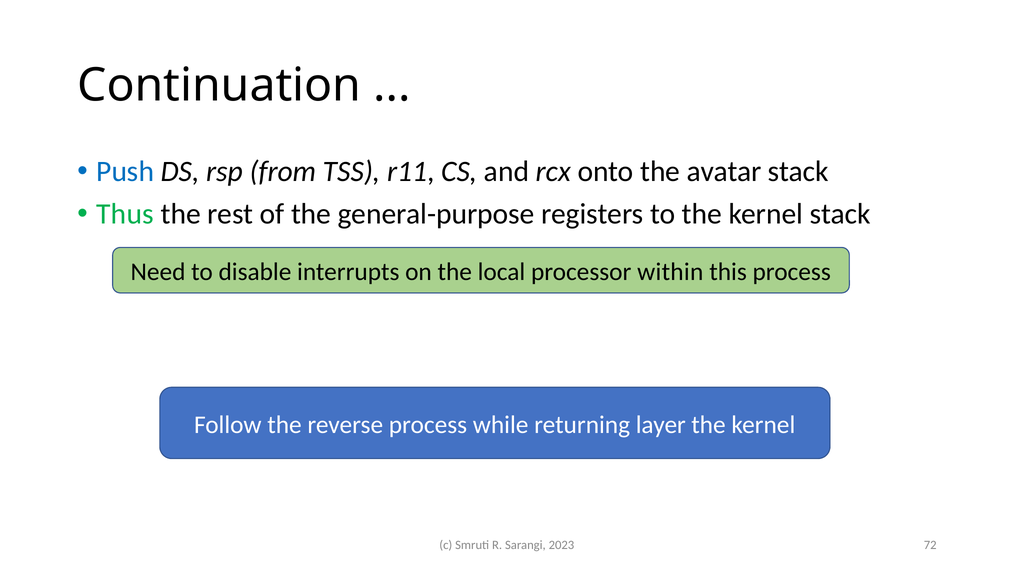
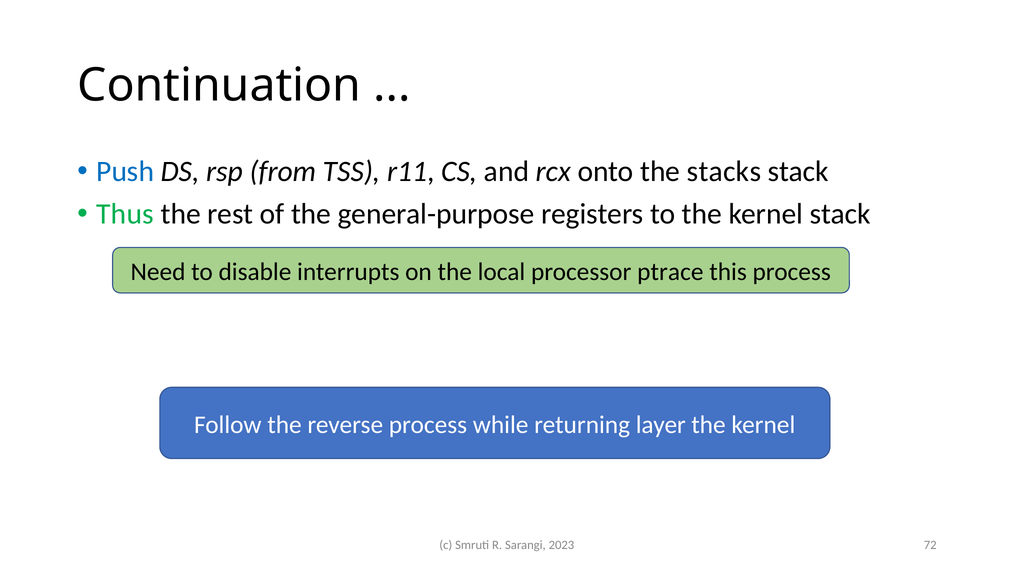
avatar: avatar -> stacks
within: within -> ptrace
